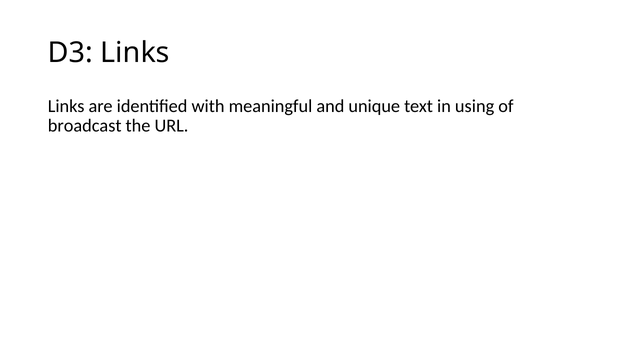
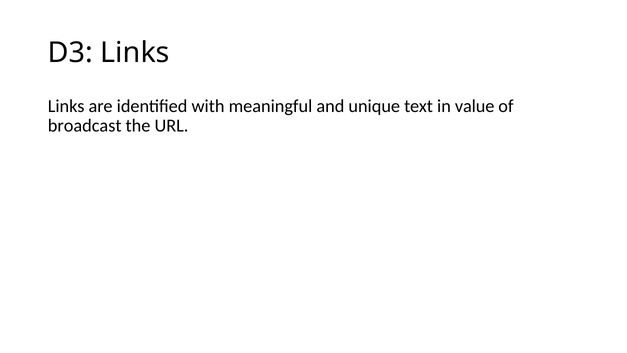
using: using -> value
